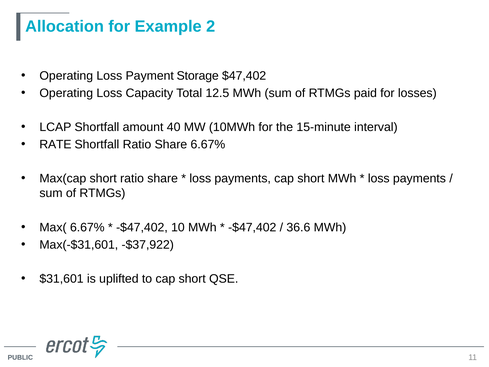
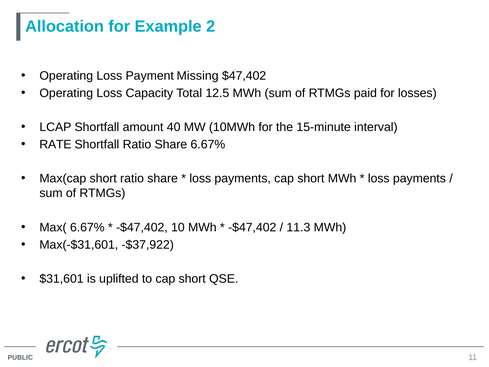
Storage: Storage -> Missing
36.6: 36.6 -> 11.3
